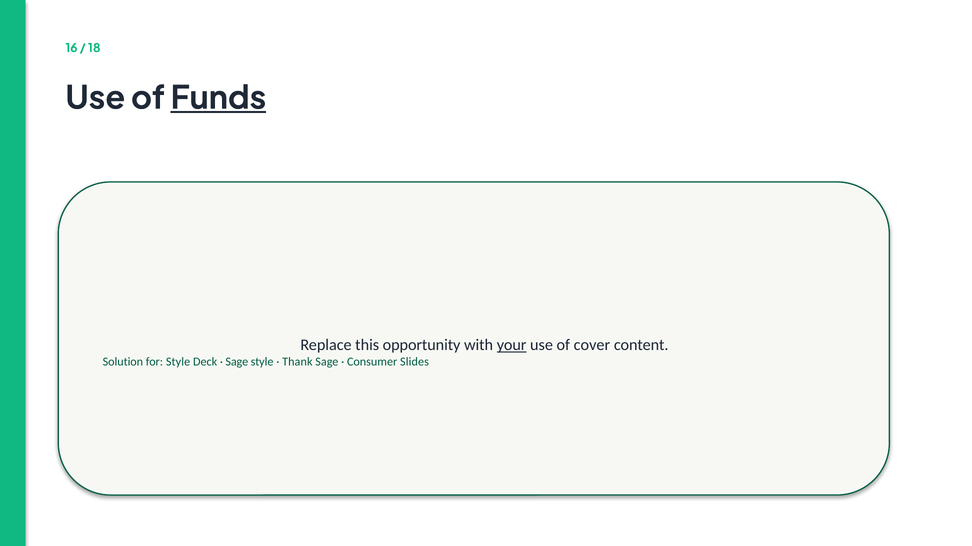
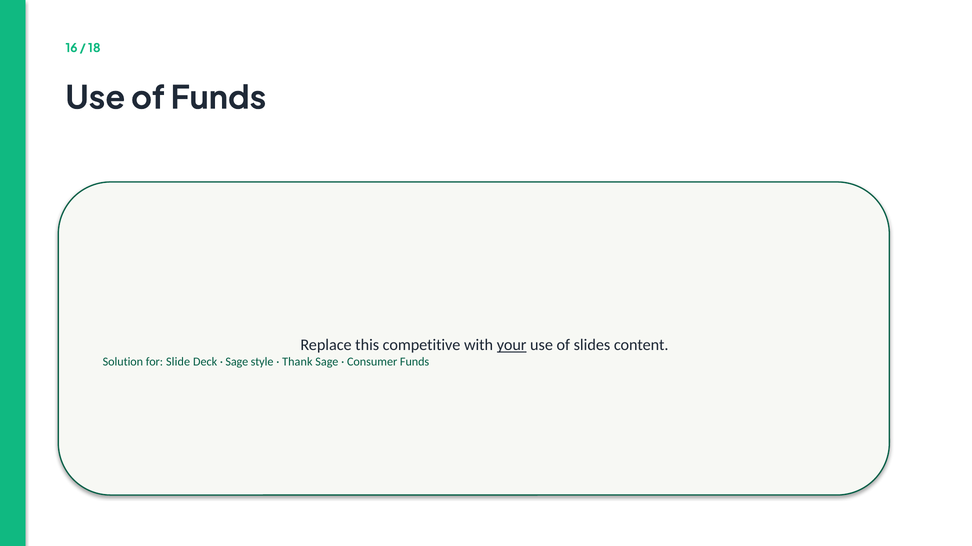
Funds at (218, 98) underline: present -> none
opportunity: opportunity -> competitive
cover: cover -> slides
for Style: Style -> Slide
Consumer Slides: Slides -> Funds
